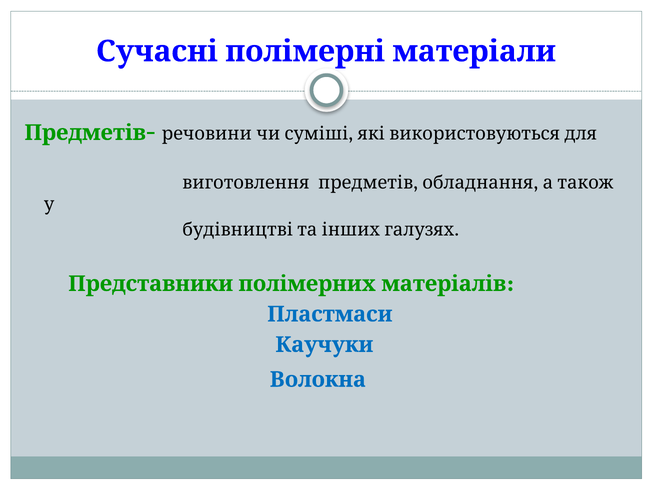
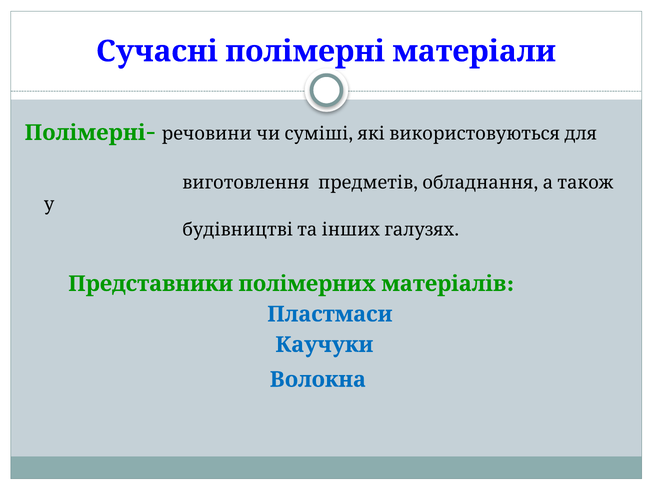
Предметів at (85, 133): Предметів -> Полімерні
